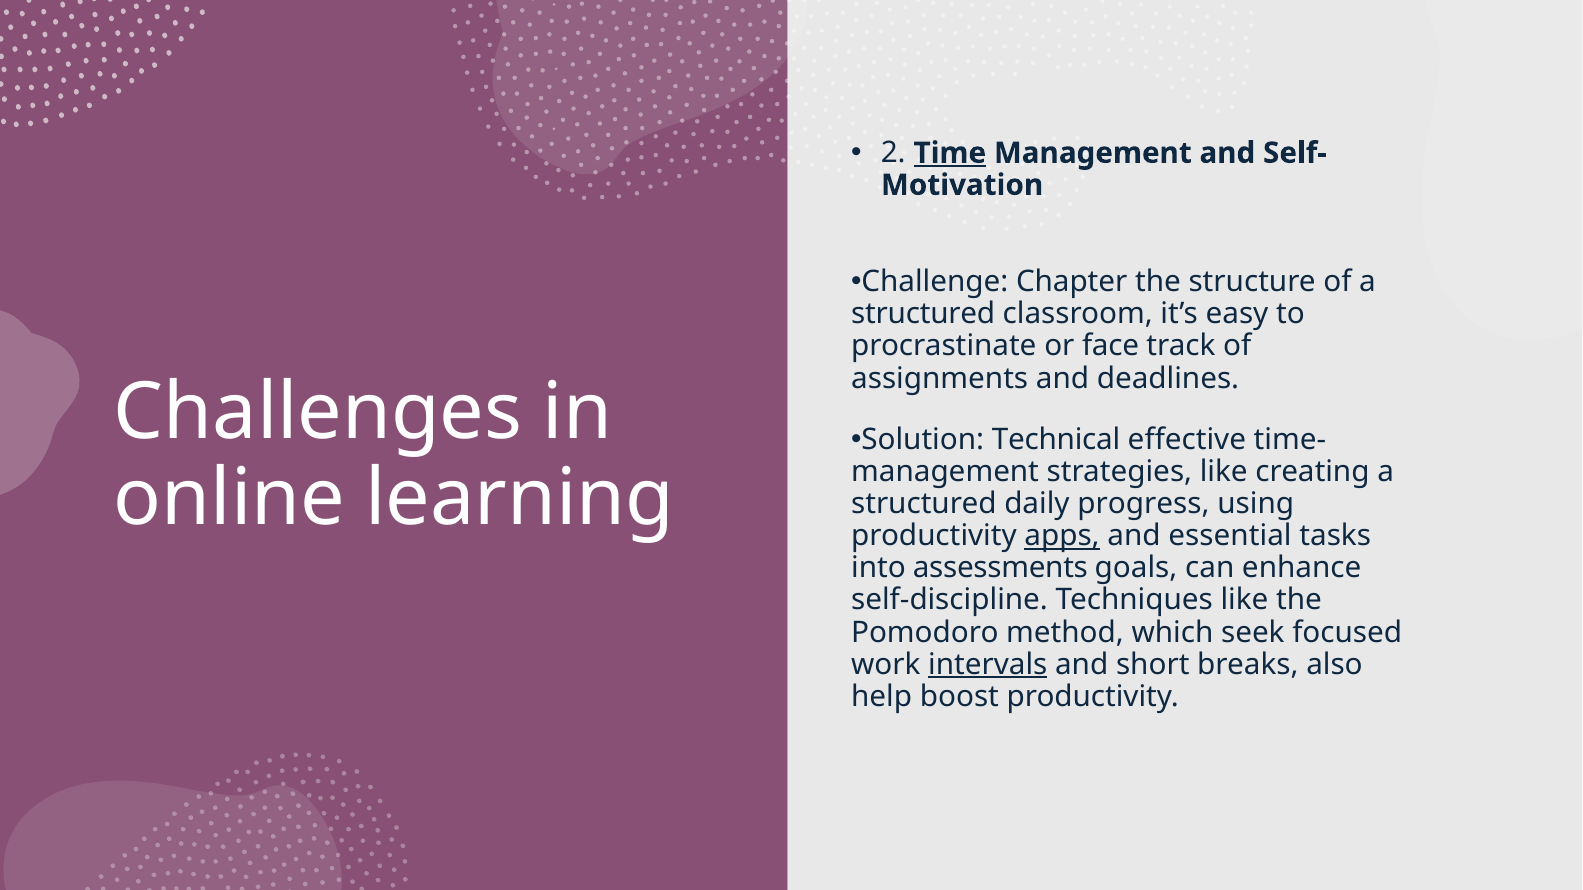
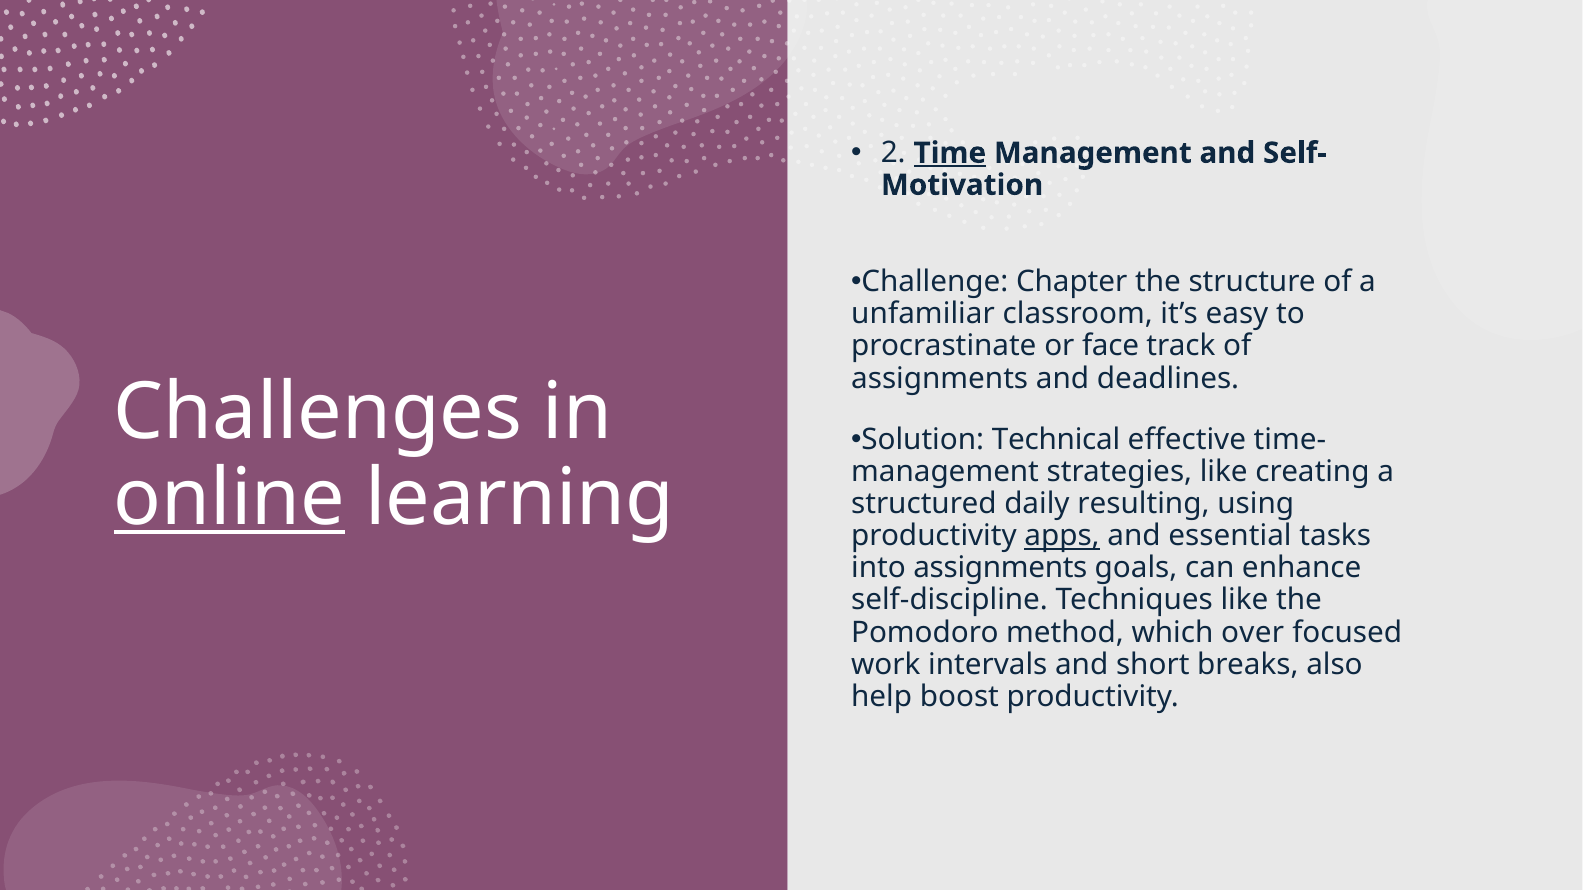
structured at (923, 314): structured -> unfamiliar
online underline: none -> present
progress: progress -> resulting
into assessments: assessments -> assignments
seek: seek -> over
intervals underline: present -> none
